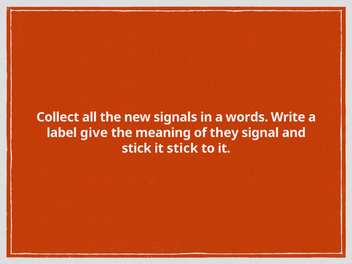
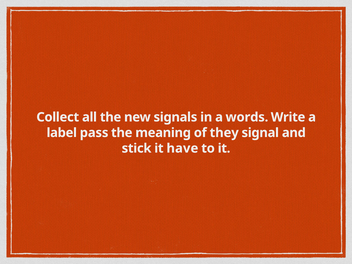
give: give -> pass
it stick: stick -> have
